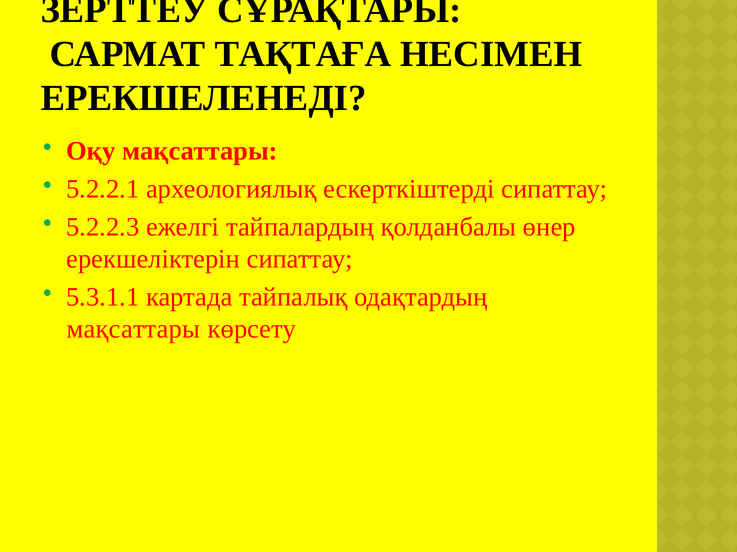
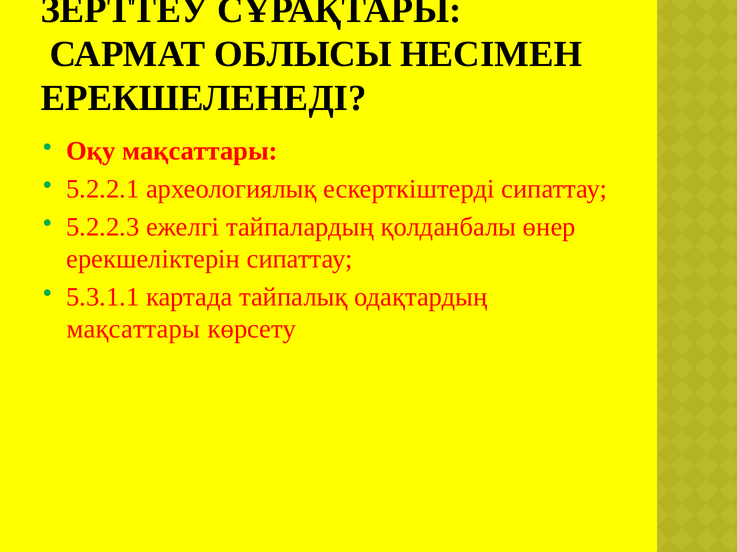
ТАҚТАҒА: ТАҚТАҒА -> ОБЛЫСЫ
